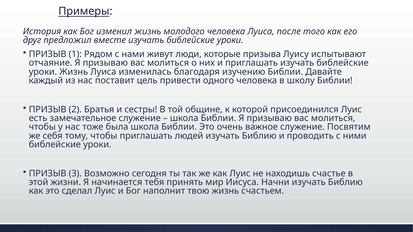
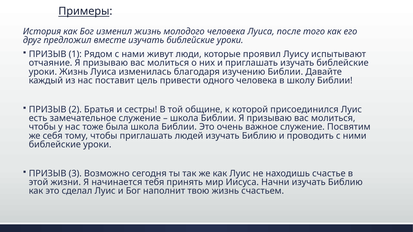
призыва: призыва -> проявил
